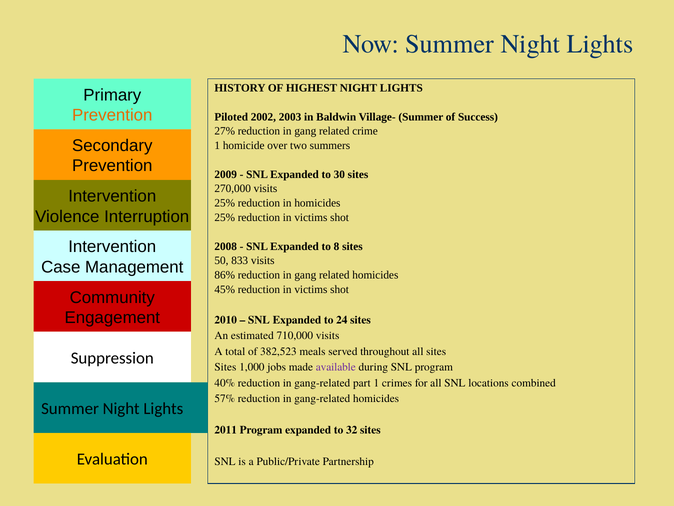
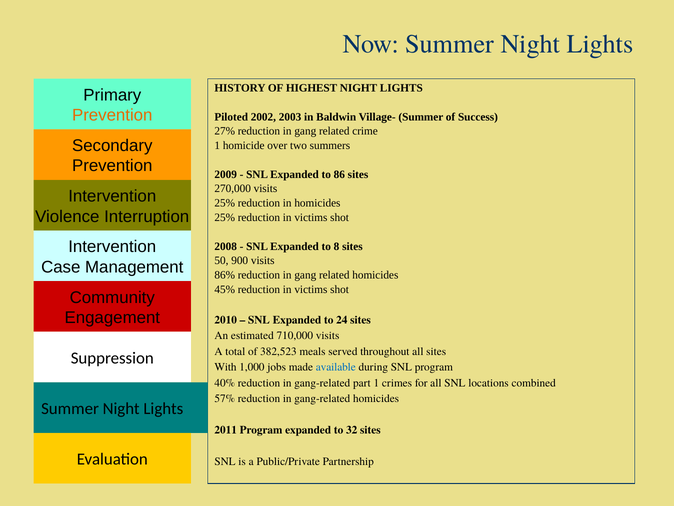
30: 30 -> 86
833: 833 -> 900
Sites at (225, 367): Sites -> With
available colour: purple -> blue
